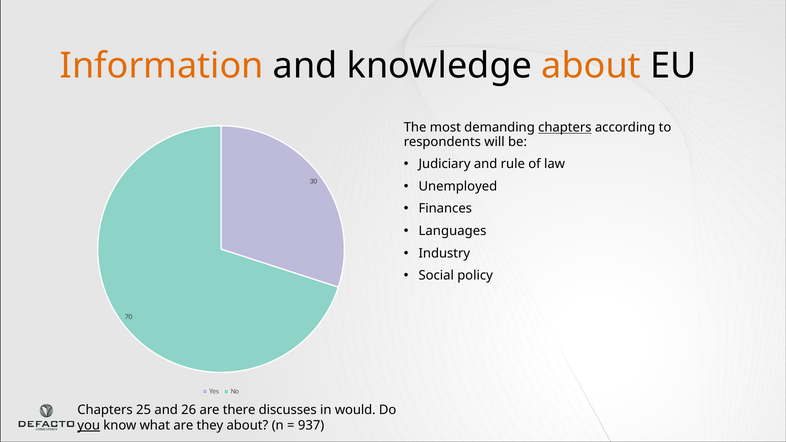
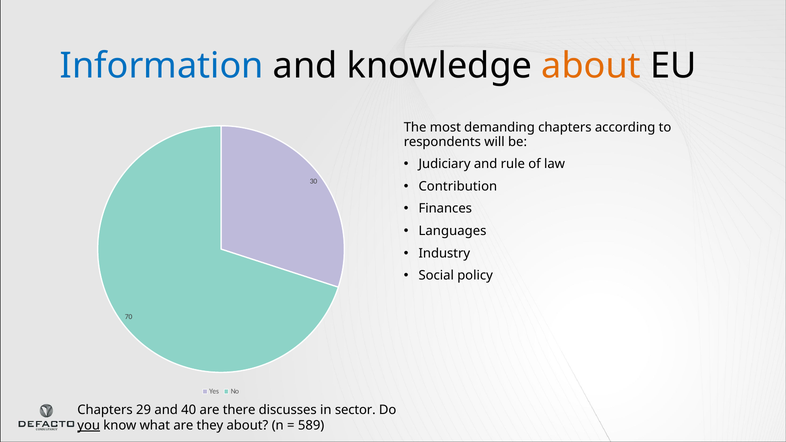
Information colour: orange -> blue
chapters at (565, 128) underline: present -> none
Unemployed: Unemployed -> Contribution
25: 25 -> 29
26: 26 -> 40
would: would -> sector
937: 937 -> 589
